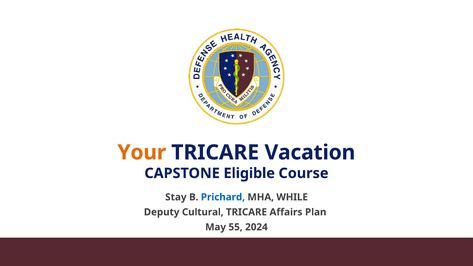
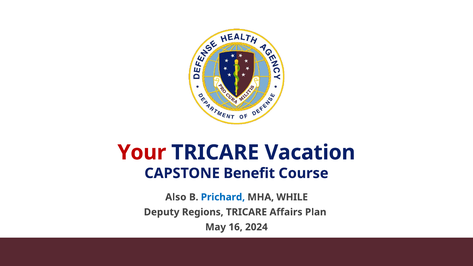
Your colour: orange -> red
Eligible: Eligible -> Benefit
Stay: Stay -> Also
Cultural: Cultural -> Regions
55: 55 -> 16
